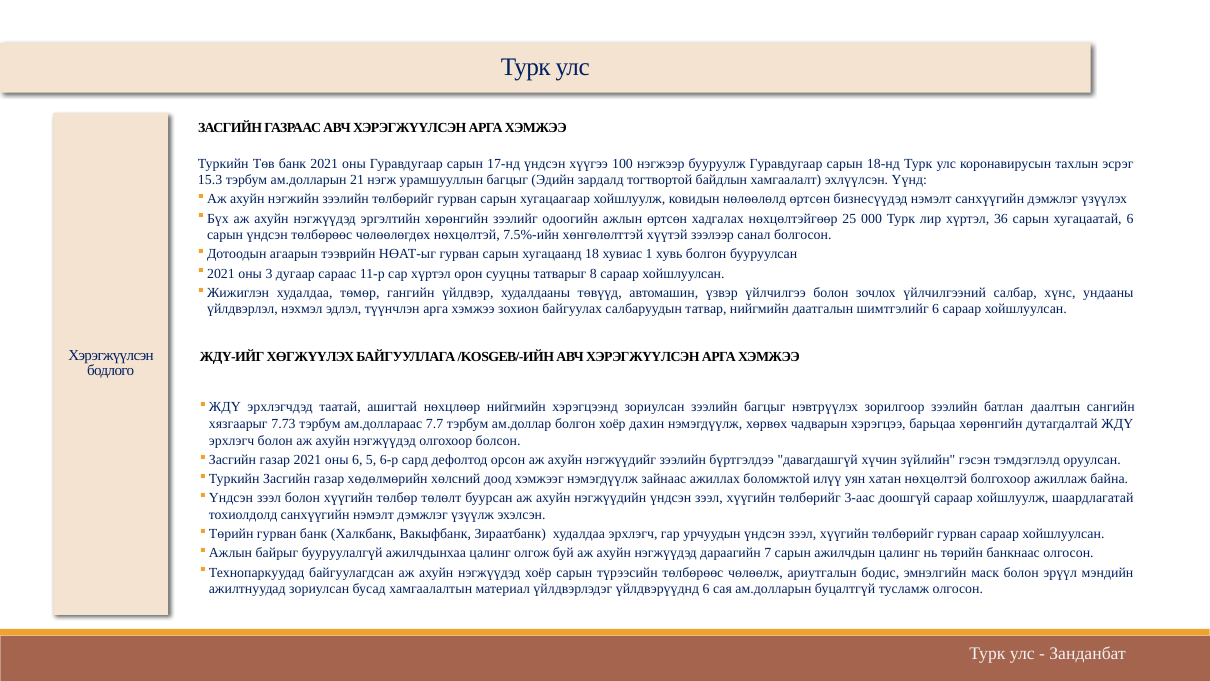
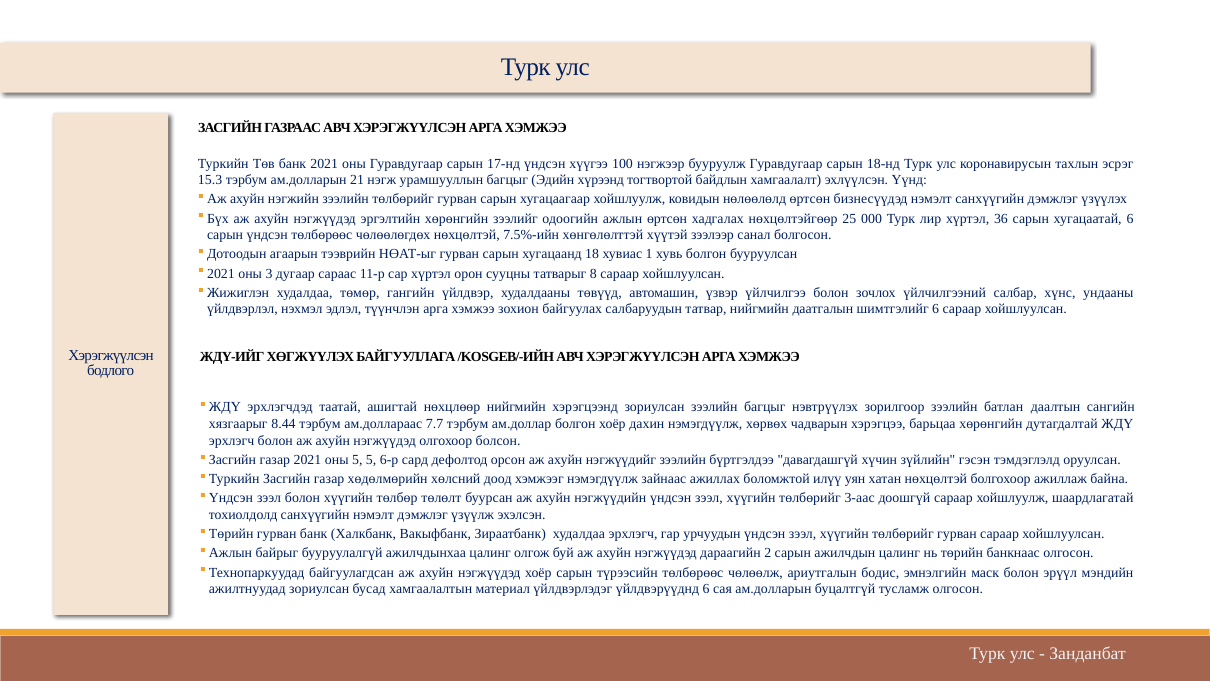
зардалд: зардалд -> хүрээнд
7.73: 7.73 -> 8.44
оны 6: 6 -> 5
7: 7 -> 2
